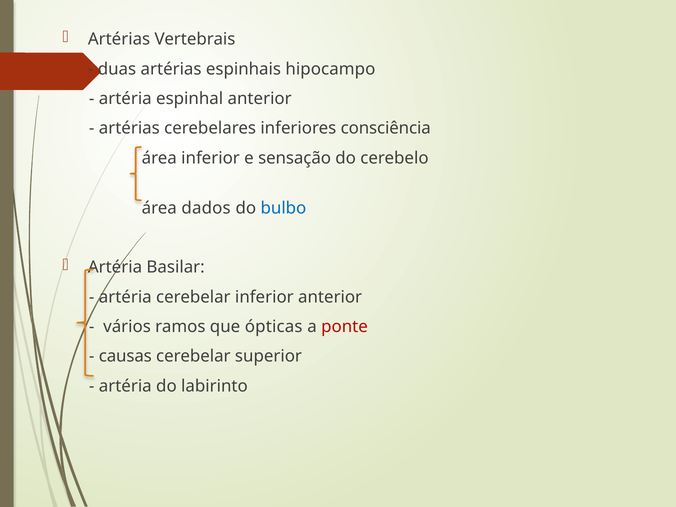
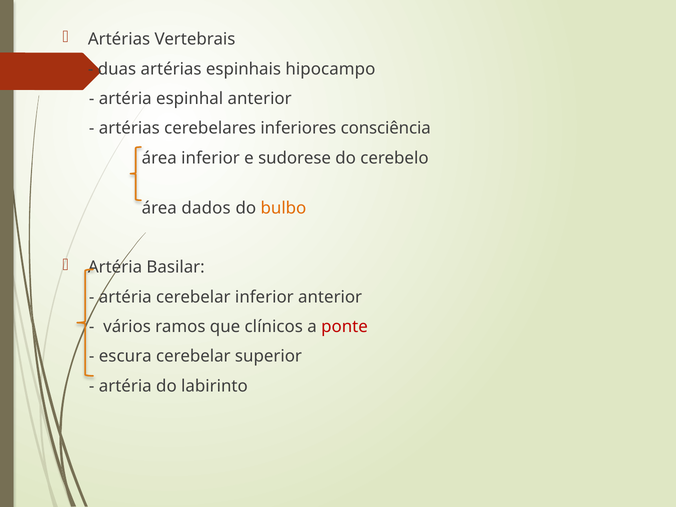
sensação: sensação -> sudorese
bulbo colour: blue -> orange
ópticas: ópticas -> clínicos
causas: causas -> escura
